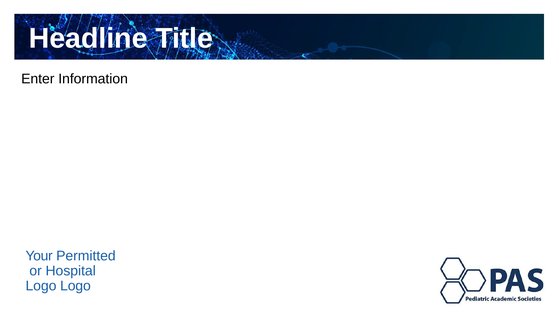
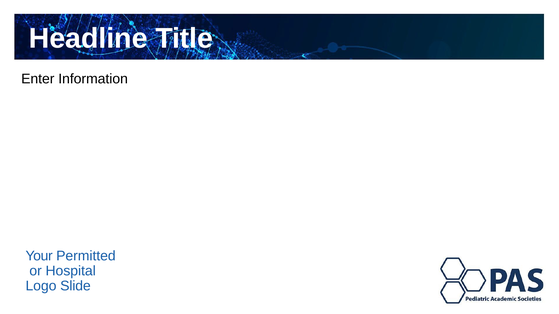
Logo Logo: Logo -> Slide
